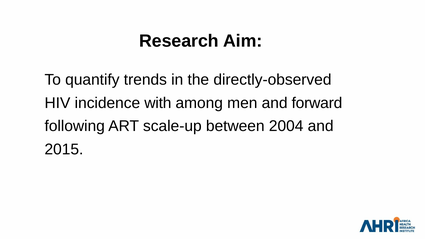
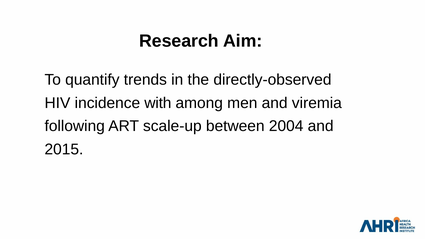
forward: forward -> viremia
